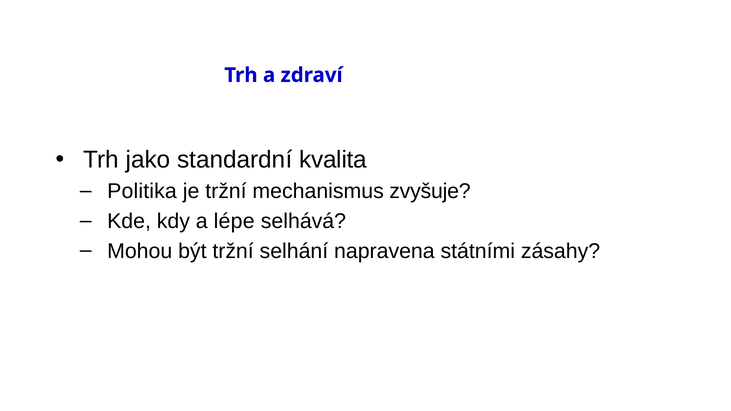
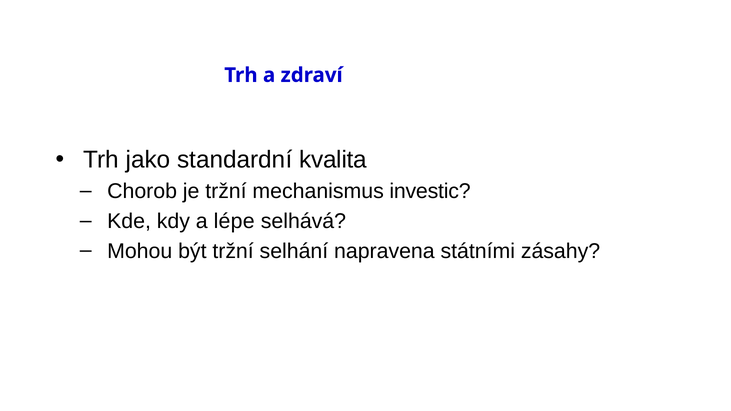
Politika: Politika -> Chorob
zvyšuje: zvyšuje -> investic
